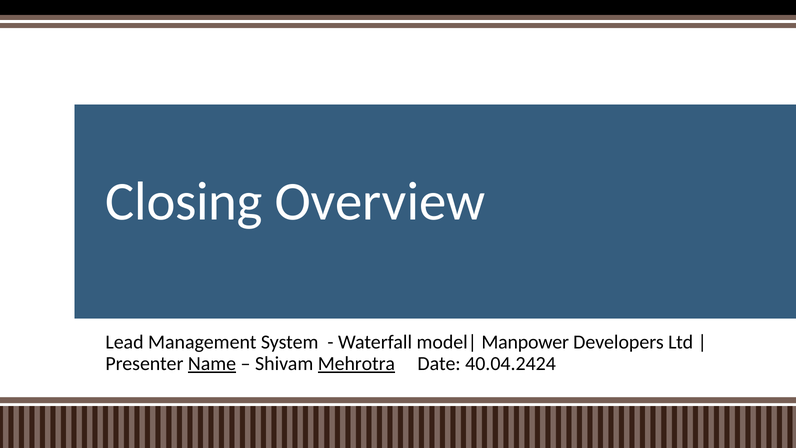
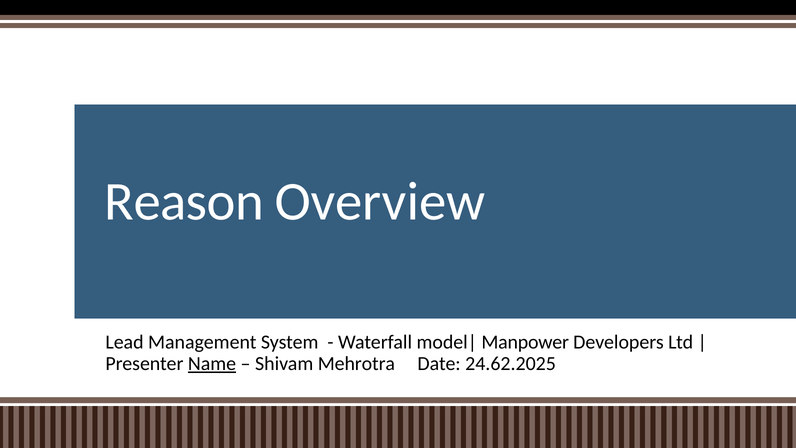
Closing: Closing -> Reason
Mehrotra underline: present -> none
40.04.2424: 40.04.2424 -> 24.62.2025
